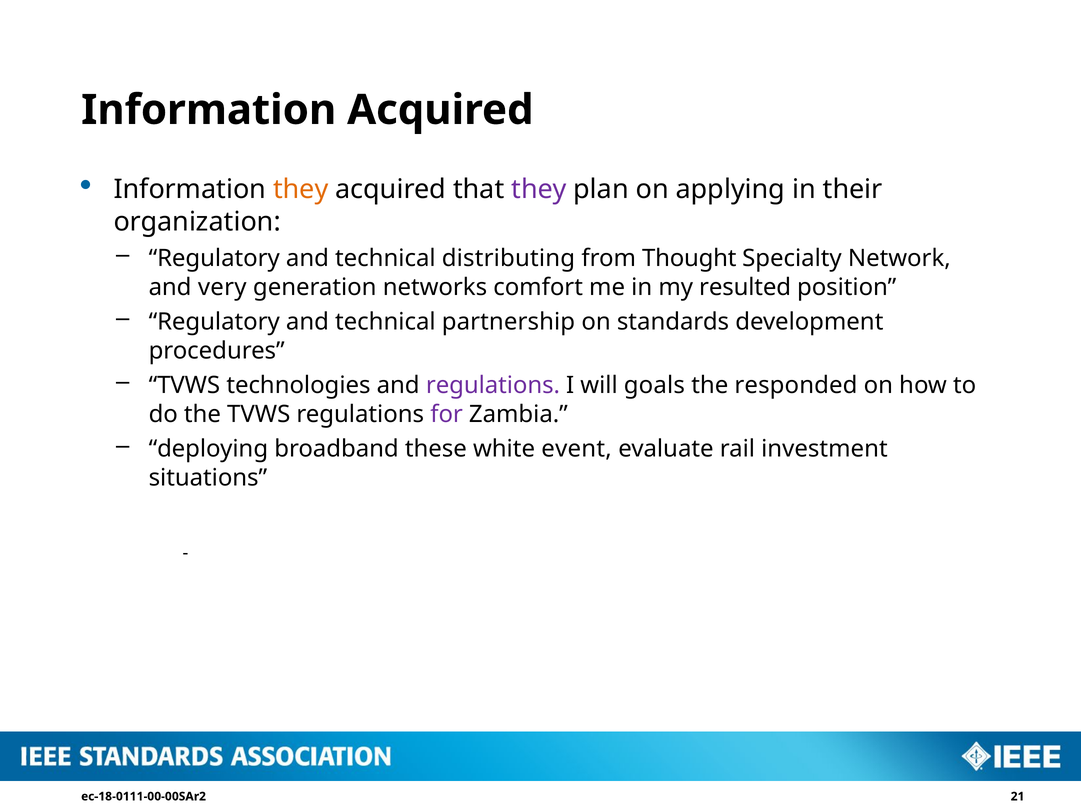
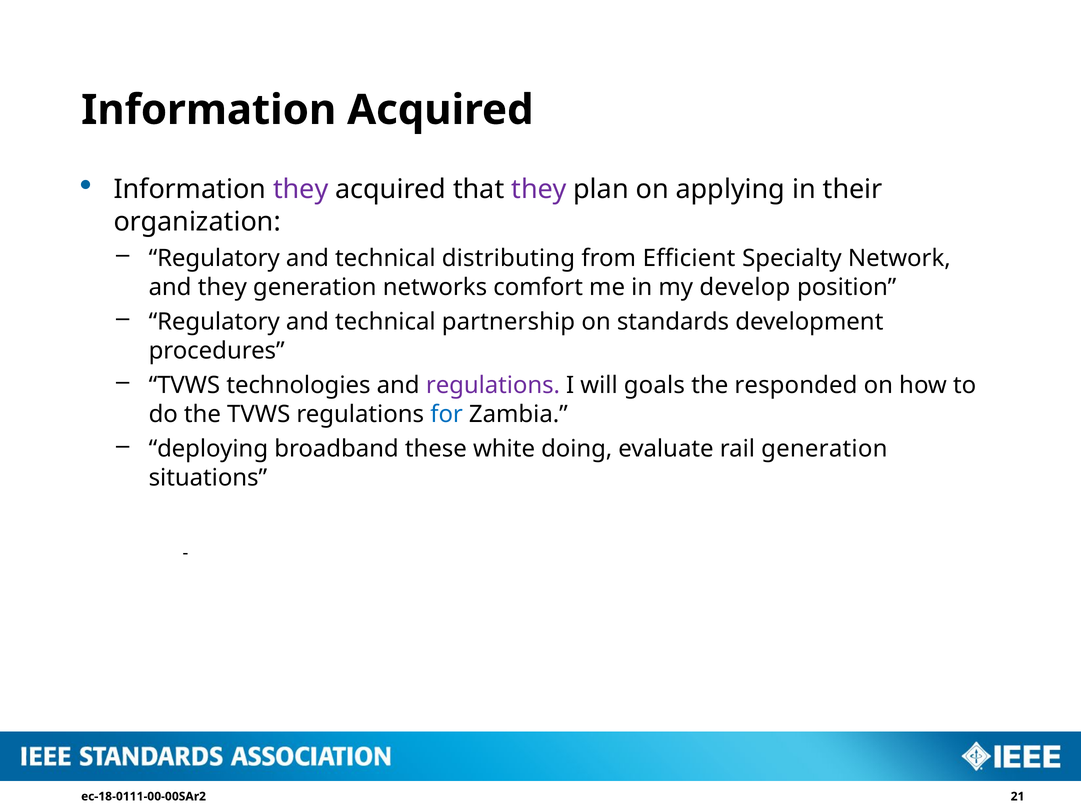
they at (301, 190) colour: orange -> purple
Thought: Thought -> Efficient
and very: very -> they
resulted: resulted -> develop
for colour: purple -> blue
event: event -> doing
rail investment: investment -> generation
